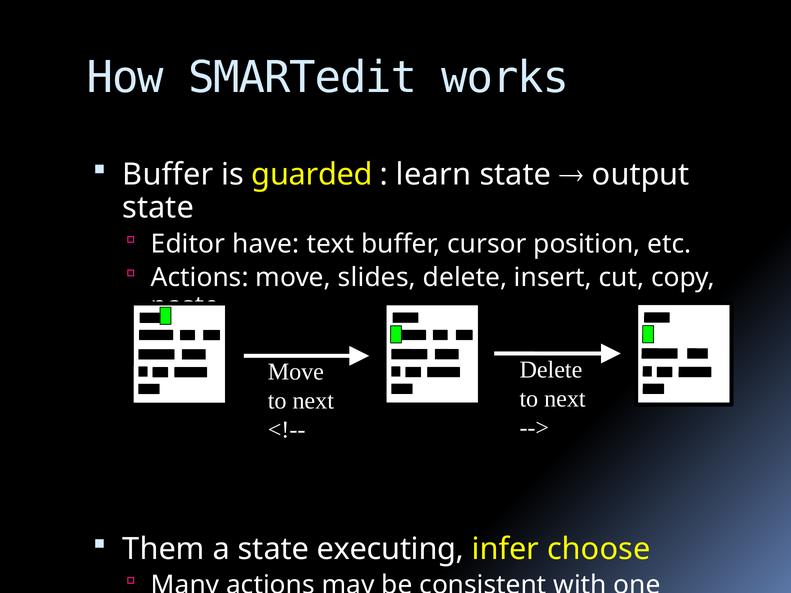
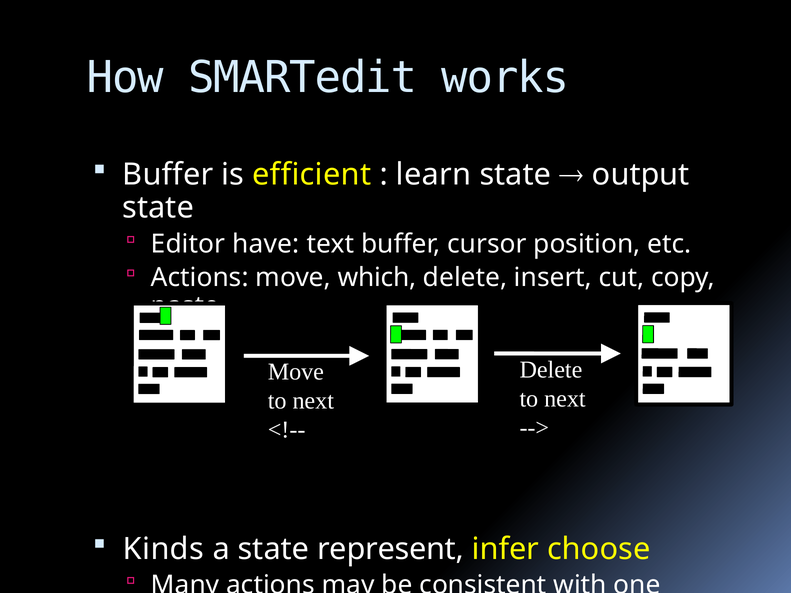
guarded: guarded -> efficient
slides: slides -> which
Them: Them -> Kinds
executing: executing -> represent
